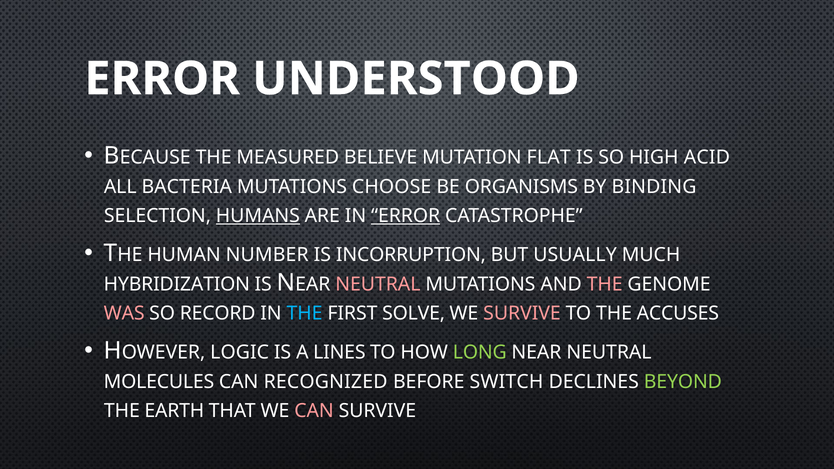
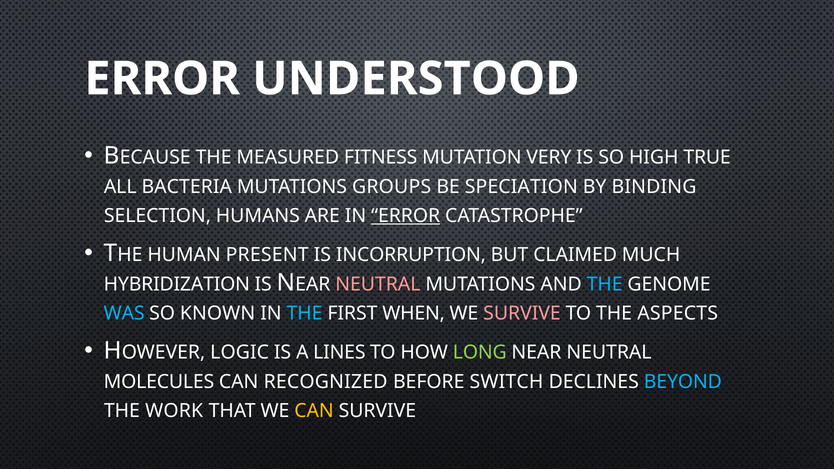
BELIEVE: BELIEVE -> FITNESS
FLAT: FLAT -> VERY
ACID: ACID -> TRUE
CHOOSE: CHOOSE -> GROUPS
ORGANISMS: ORGANISMS -> SPECIATION
HUMANS underline: present -> none
NUMBER: NUMBER -> PRESENT
USUALLY: USUALLY -> CLAIMED
THE at (605, 284) colour: pink -> light blue
WAS colour: pink -> light blue
RECORD: RECORD -> KNOWN
SOLVE: SOLVE -> WHEN
ACCUSES: ACCUSES -> ASPECTS
BEYOND colour: light green -> light blue
EARTH: EARTH -> WORK
CAN at (314, 411) colour: pink -> yellow
